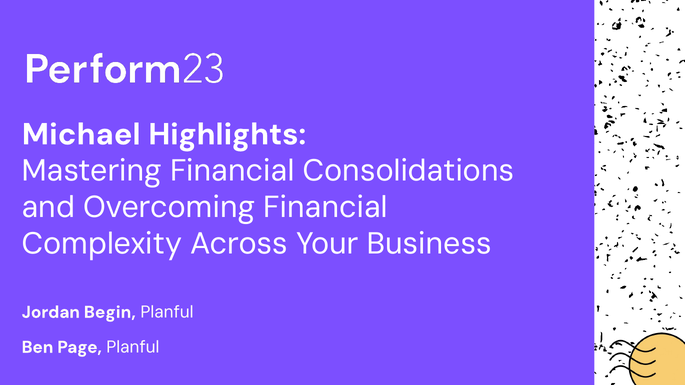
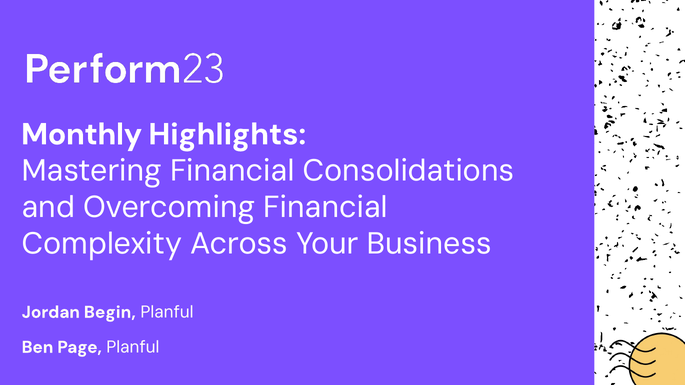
Michael: Michael -> Monthly
